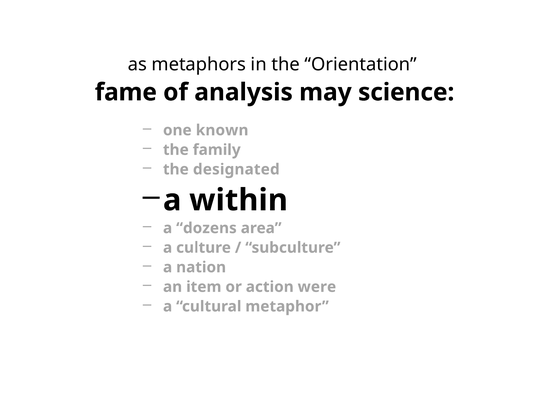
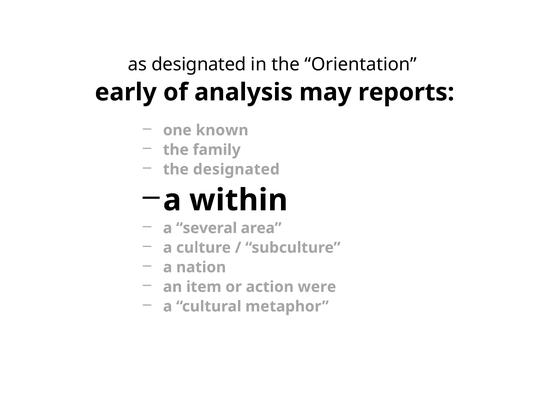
as metaphors: metaphors -> designated
fame: fame -> early
science: science -> reports
dozens: dozens -> several
